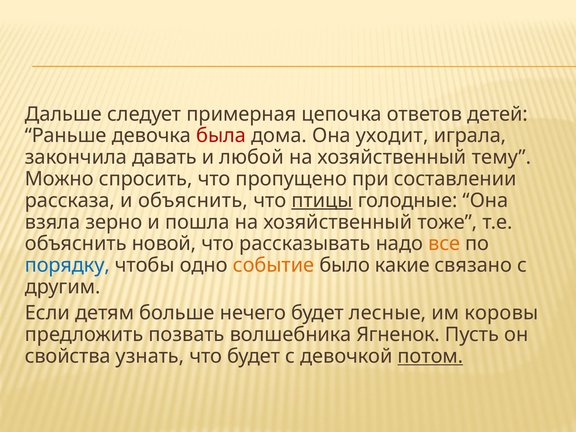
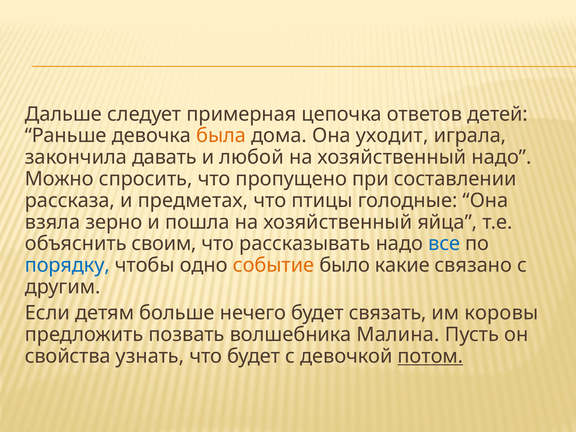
была colour: red -> orange
хозяйственный тему: тему -> надо
и объяснить: объяснить -> предметах
птицы underline: present -> none
тоже: тоже -> яйца
новой: новой -> своим
все colour: orange -> blue
лесные: лесные -> связать
Ягненок: Ягненок -> Малина
